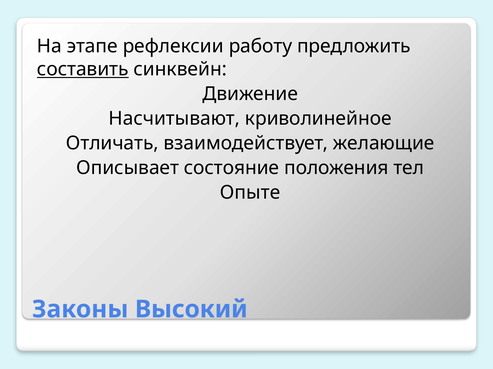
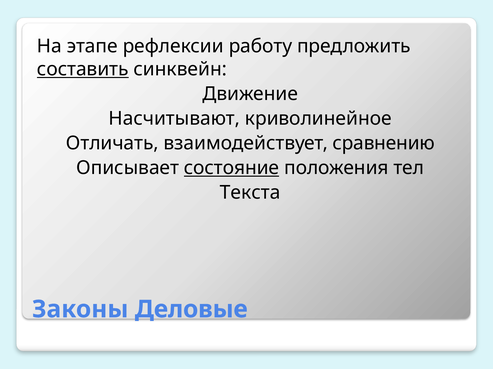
желающие: желающие -> сравнению
состояние underline: none -> present
Опыте: Опыте -> Текста
Высокий: Высокий -> Деловые
